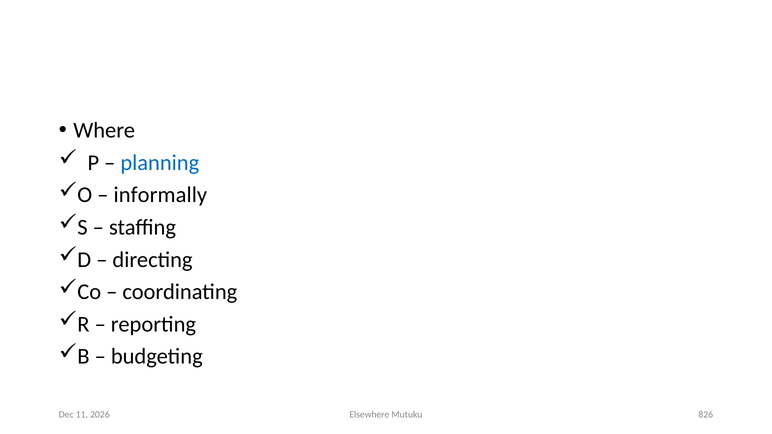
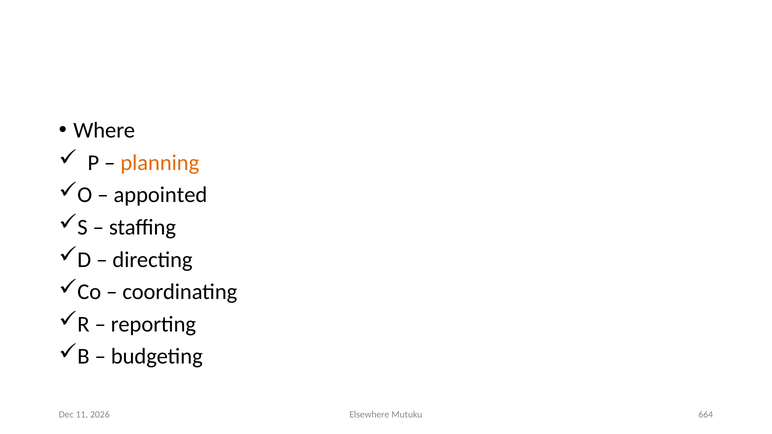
planning colour: blue -> orange
informally: informally -> appointed
826: 826 -> 664
